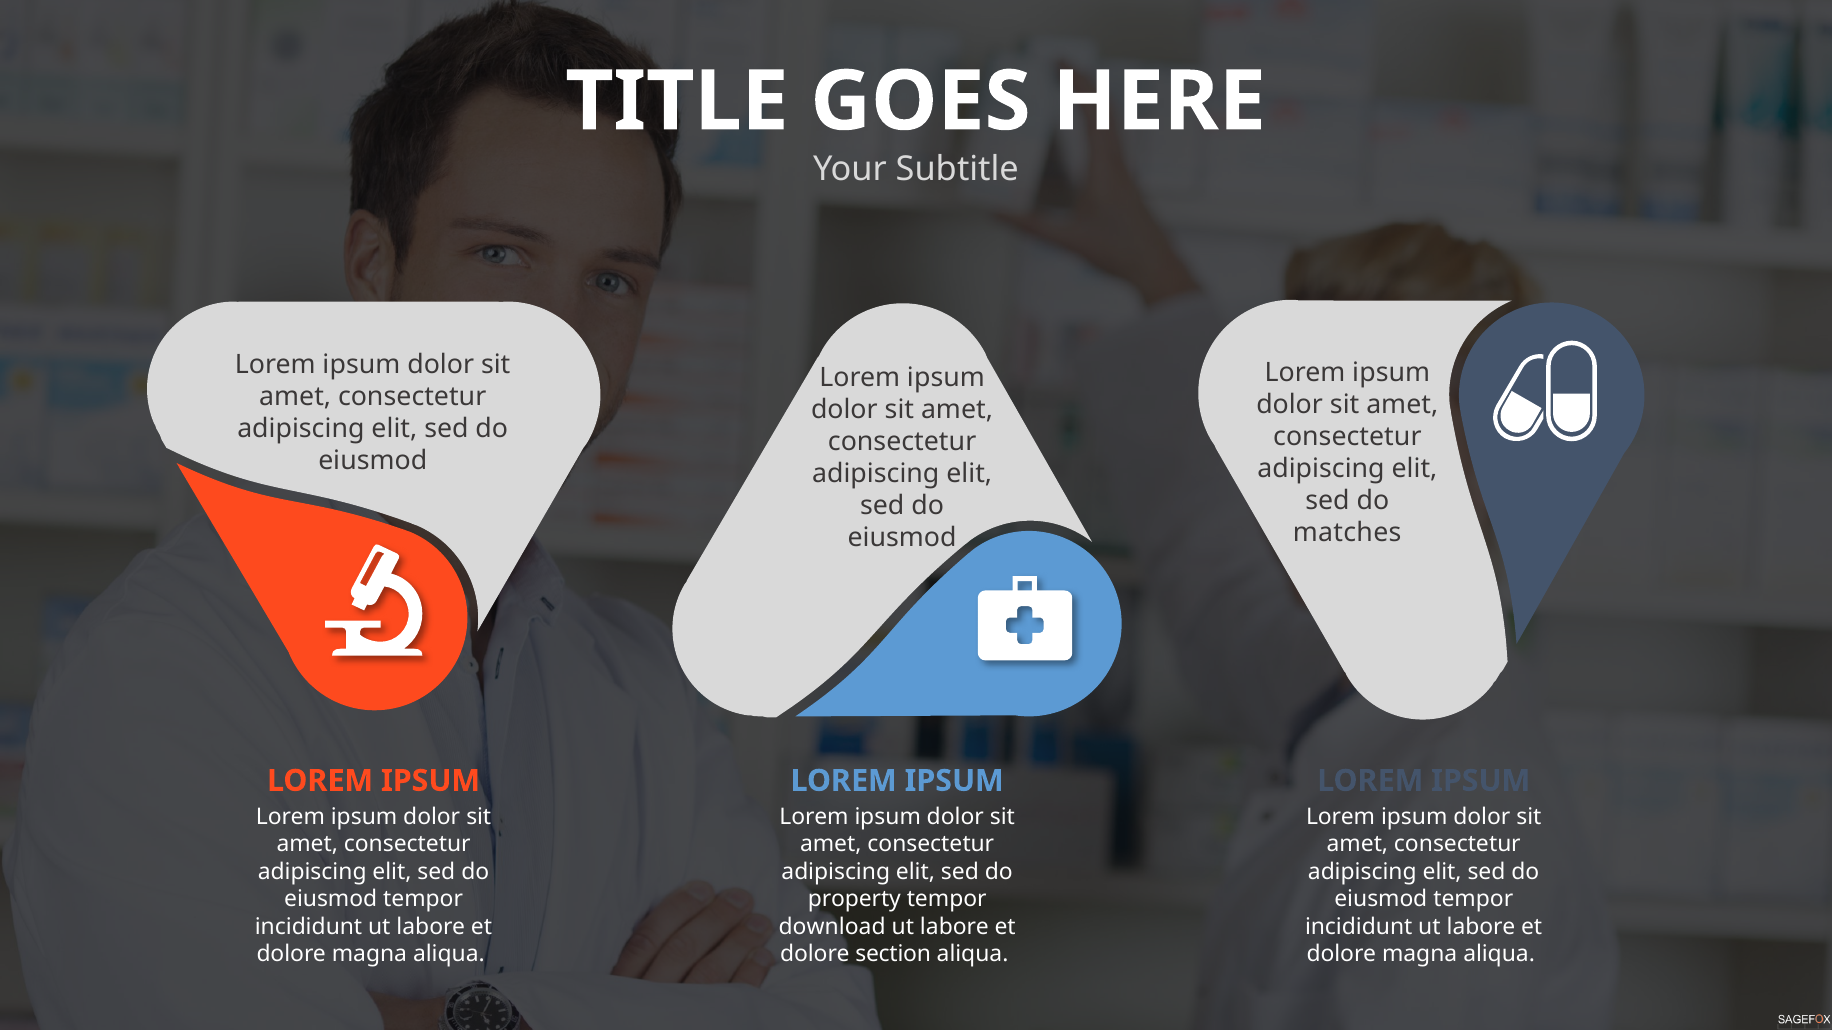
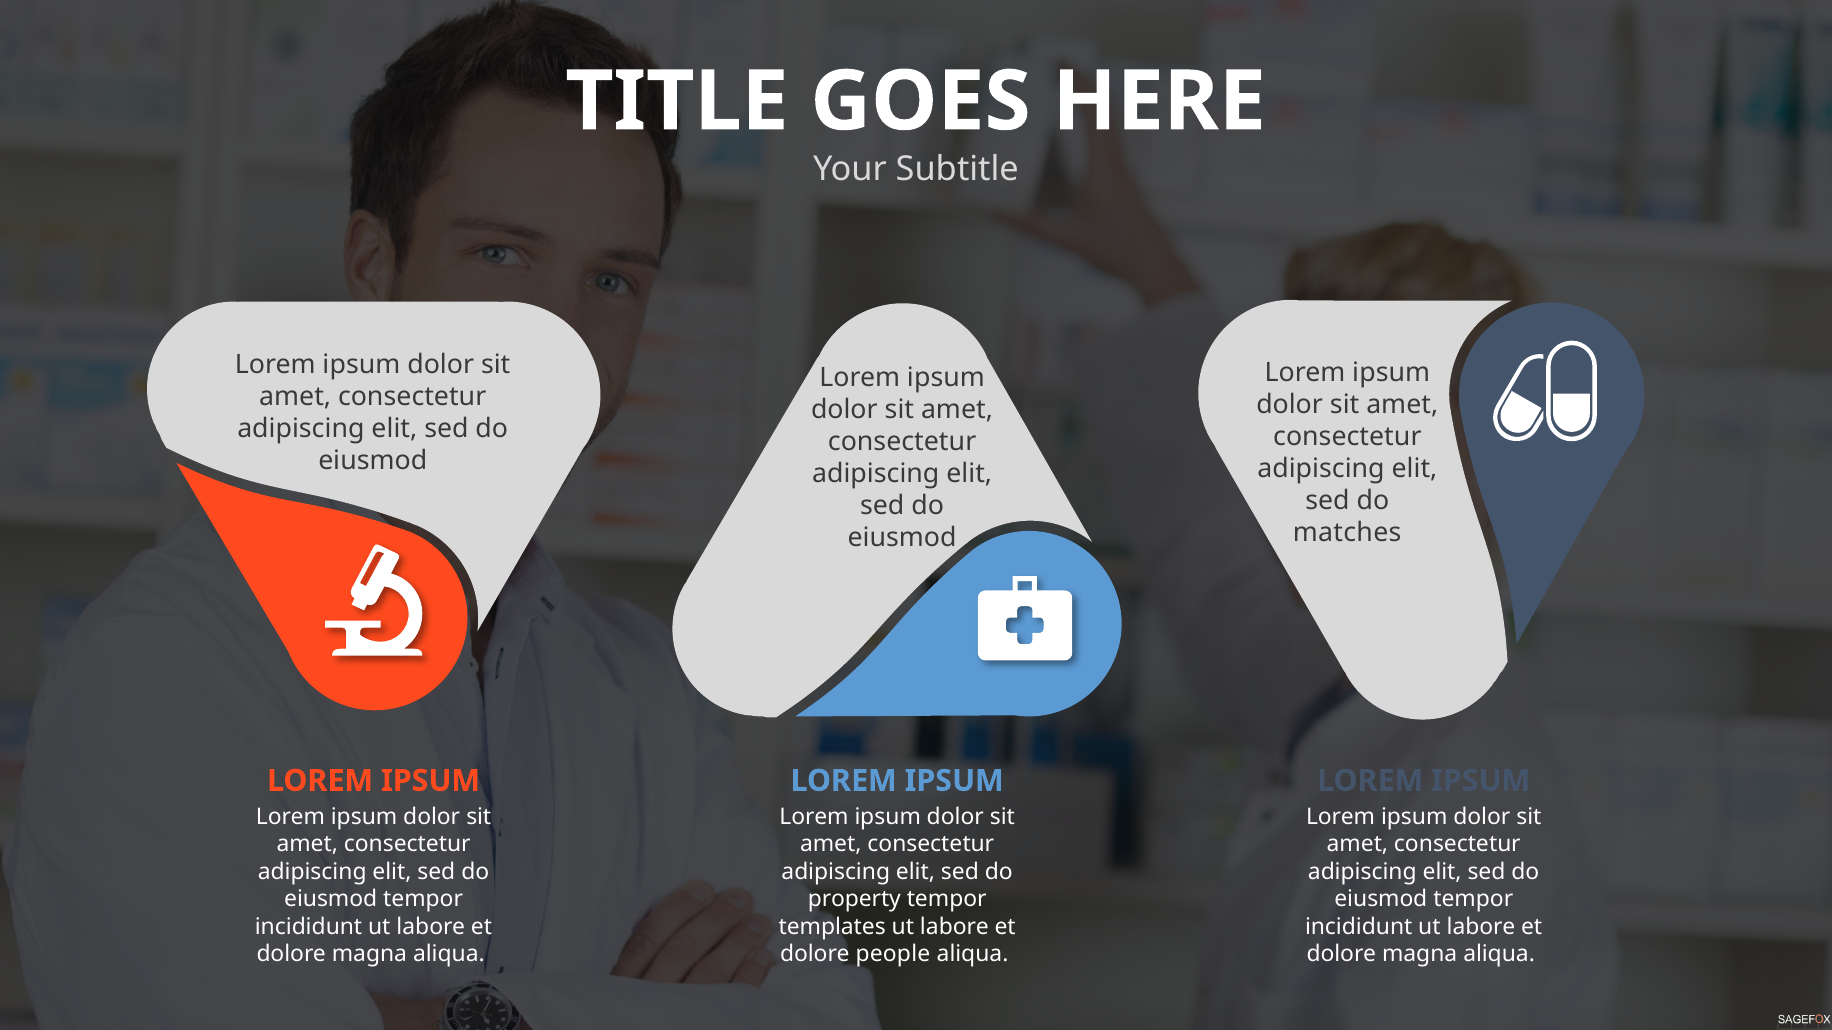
download: download -> templates
section: section -> people
